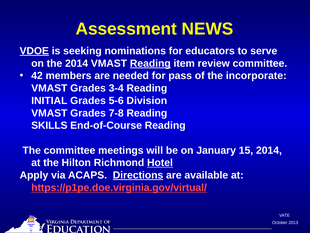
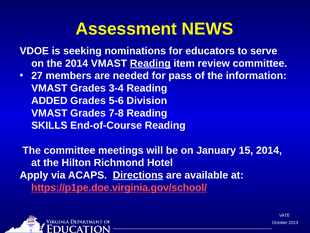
VDOE underline: present -> none
42: 42 -> 27
incorporate: incorporate -> information
INITIAL: INITIAL -> ADDED
Hotel underline: present -> none
https://p1pe.doe.virginia.gov/virtual/: https://p1pe.doe.virginia.gov/virtual/ -> https://p1pe.doe.virginia.gov/school/
